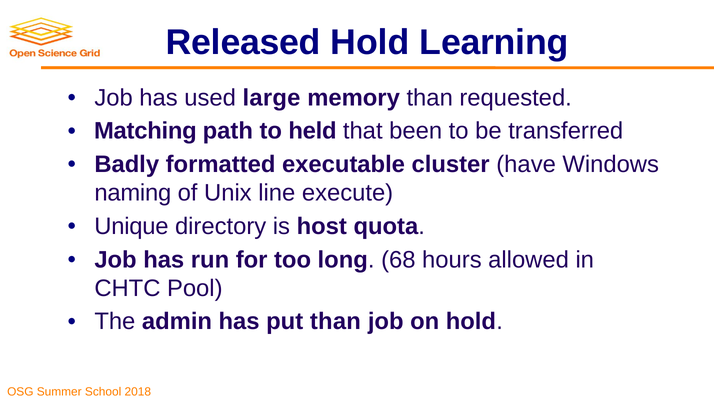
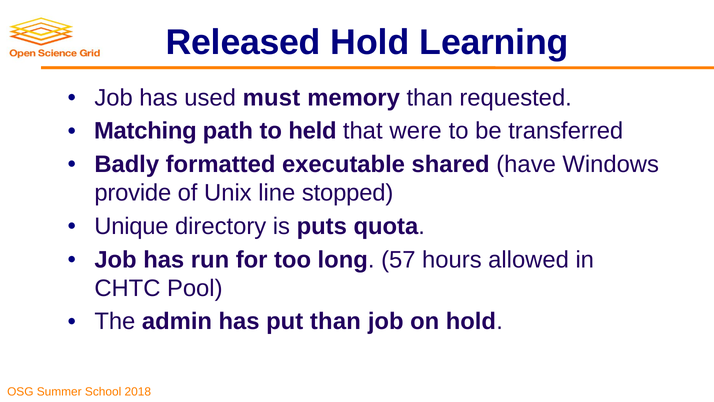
large: large -> must
been: been -> were
cluster: cluster -> shared
naming: naming -> provide
execute: execute -> stopped
host: host -> puts
68: 68 -> 57
